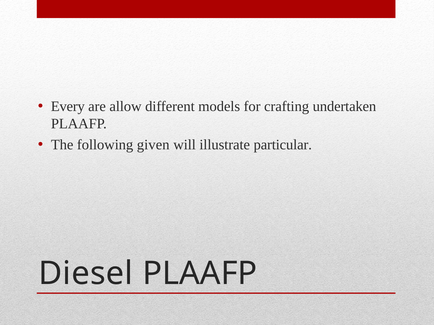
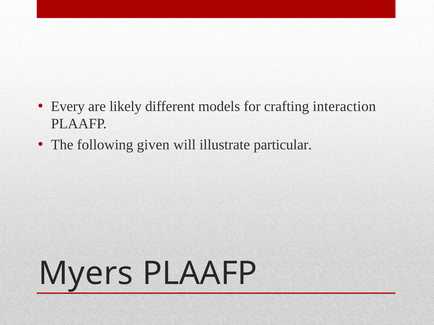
allow: allow -> likely
undertaken: undertaken -> interaction
Diesel: Diesel -> Myers
